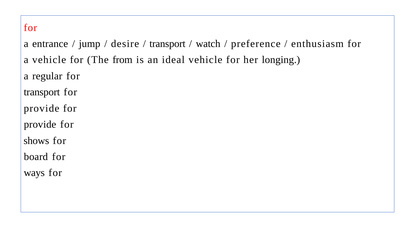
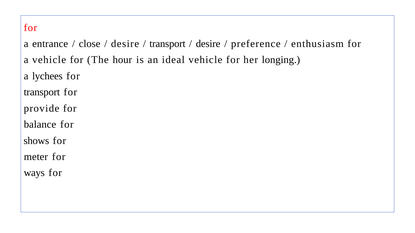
jump: jump -> close
watch at (208, 44): watch -> desire
from: from -> hour
regular: regular -> lychees
provide at (40, 125): provide -> balance
board: board -> meter
